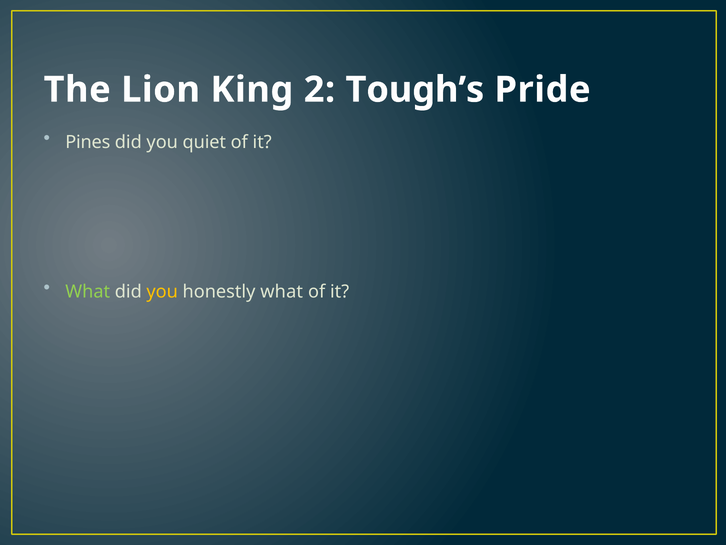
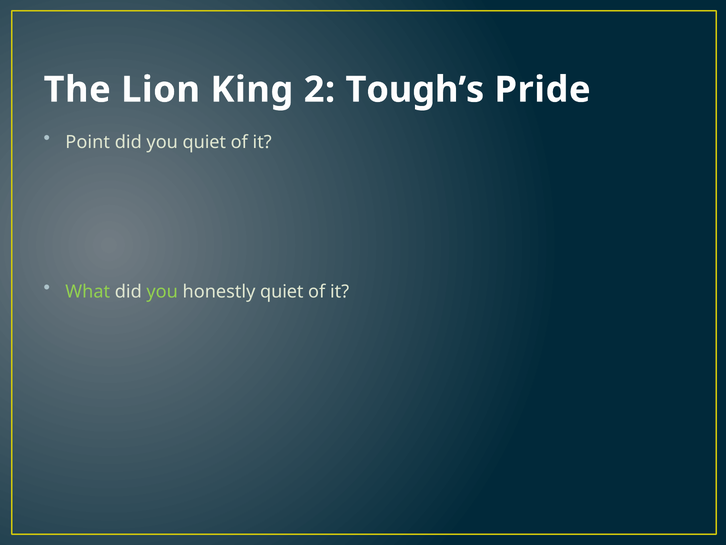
Pines: Pines -> Point
you at (162, 292) colour: yellow -> light green
honestly what: what -> quiet
